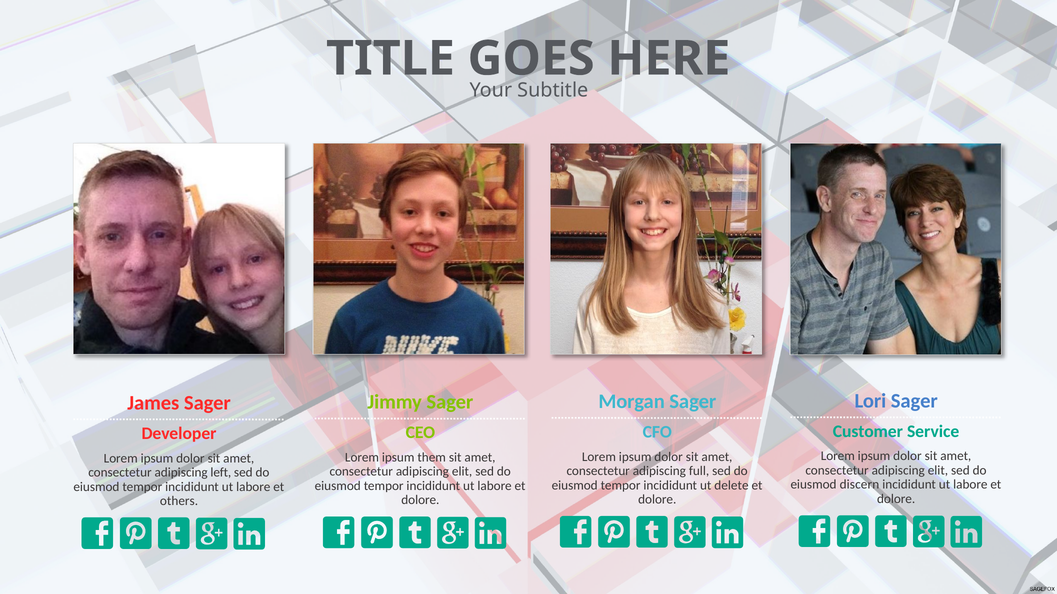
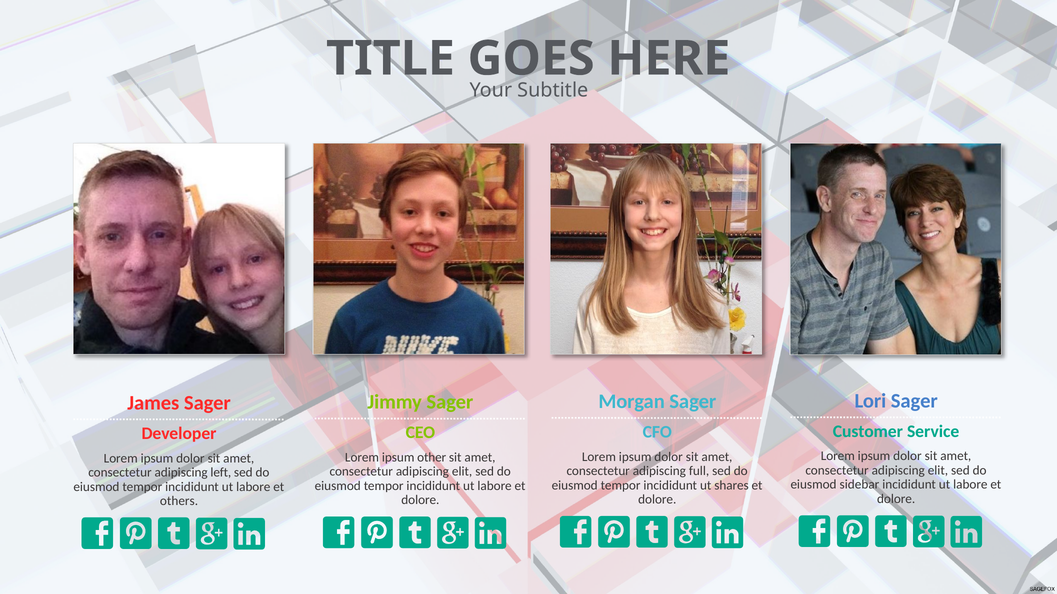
them: them -> other
discern: discern -> sidebar
delete: delete -> shares
